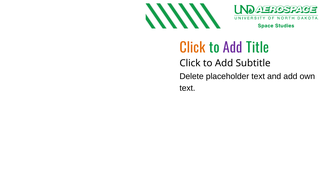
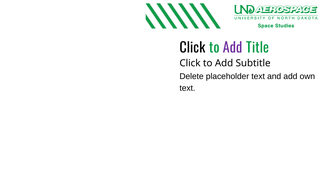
Click at (192, 48) colour: orange -> black
